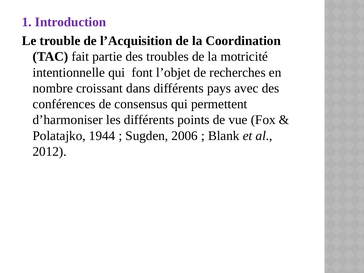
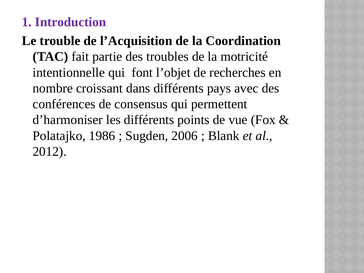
1944: 1944 -> 1986
